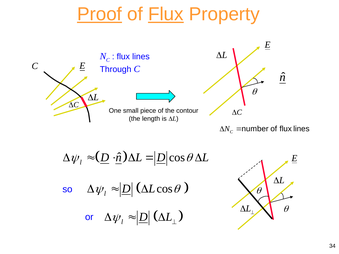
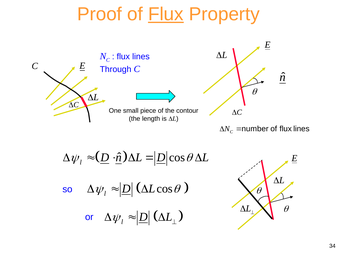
Proof underline: present -> none
